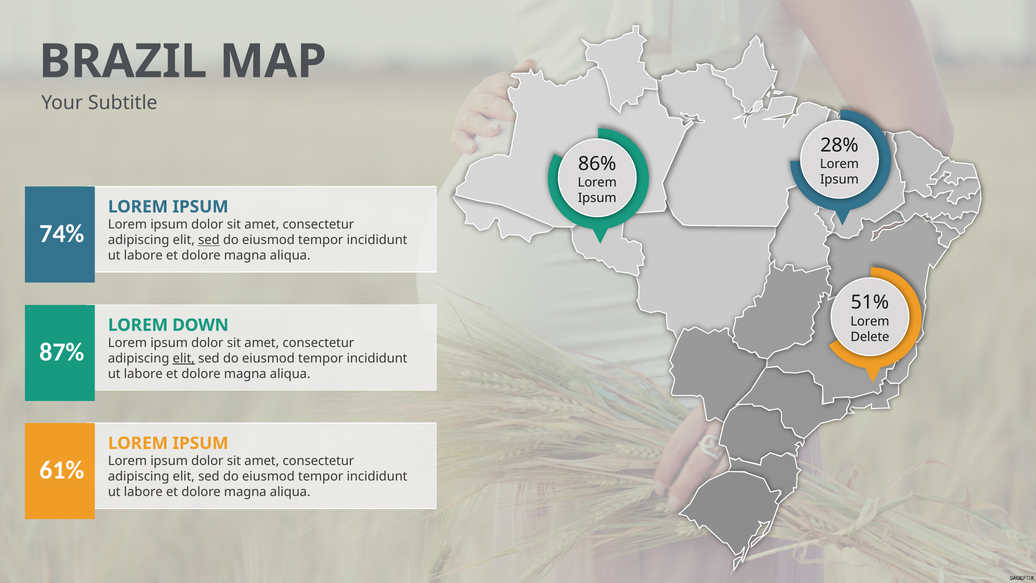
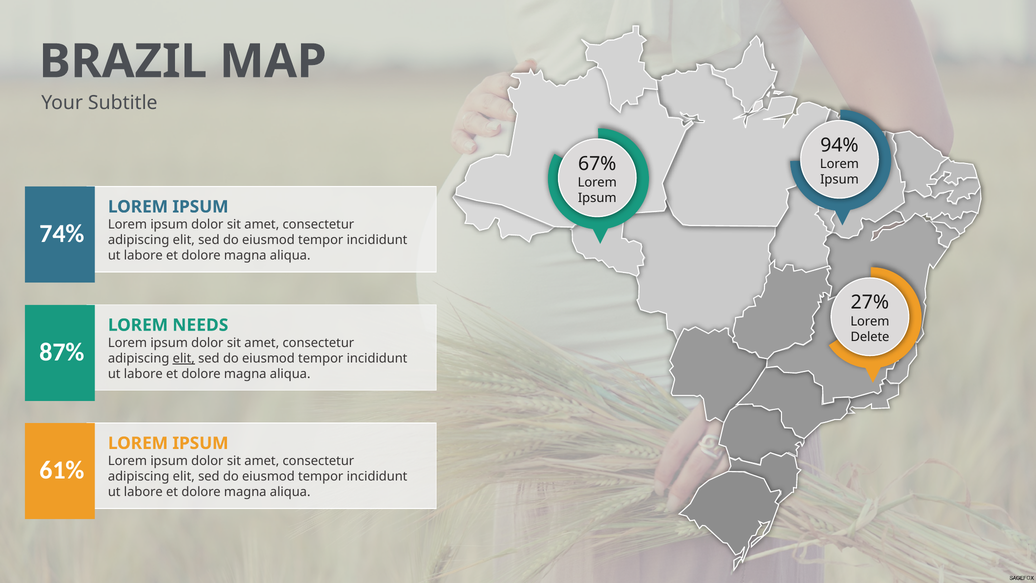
28%: 28% -> 94%
86%: 86% -> 67%
sed at (209, 240) underline: present -> none
51%: 51% -> 27%
DOWN: DOWN -> NEEDS
